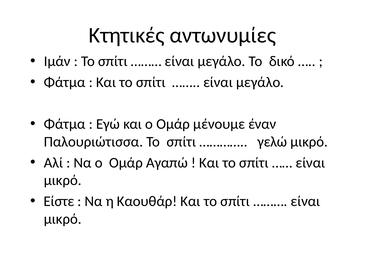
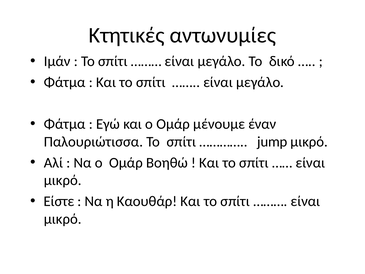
γελώ: γελώ -> jump
Αγαπώ: Αγαπώ -> Βοηθώ
